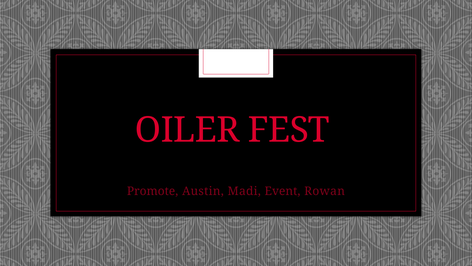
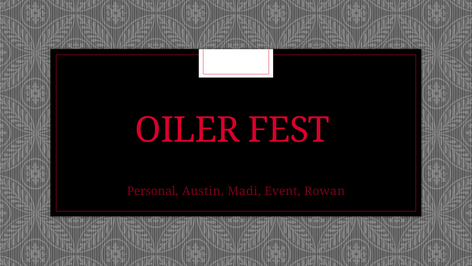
Promote: Promote -> Personal
